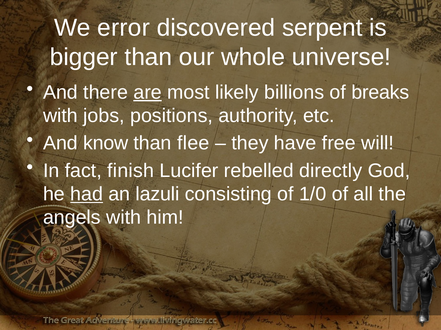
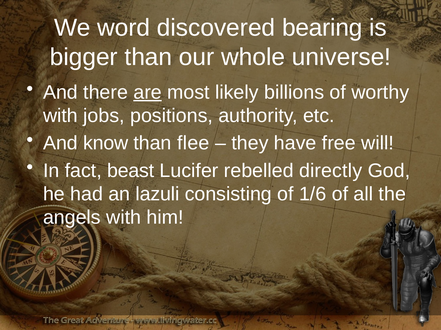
error: error -> word
serpent: serpent -> bearing
breaks: breaks -> worthy
finish: finish -> beast
had underline: present -> none
1/0: 1/0 -> 1/6
